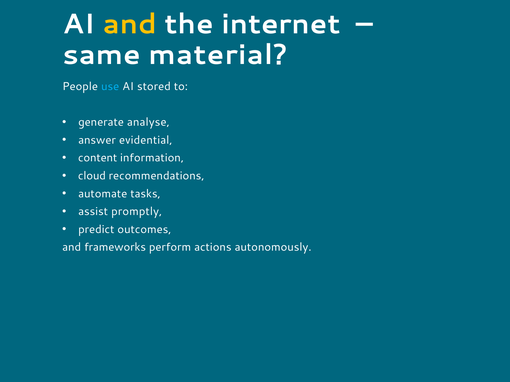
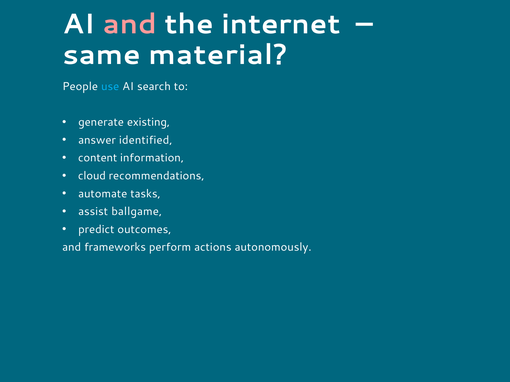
and at (130, 24) colour: yellow -> pink
stored: stored -> search
analyse: analyse -> existing
evidential: evidential -> identified
promptly: promptly -> ballgame
